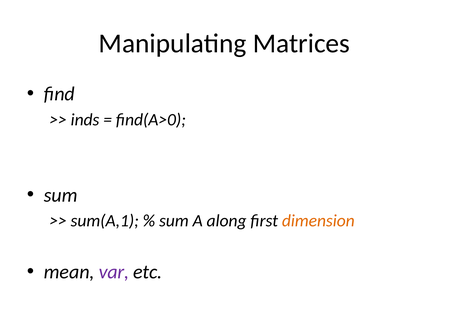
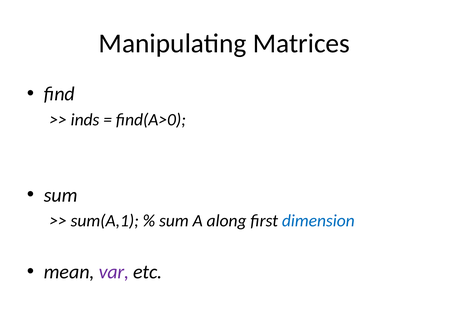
dimension colour: orange -> blue
